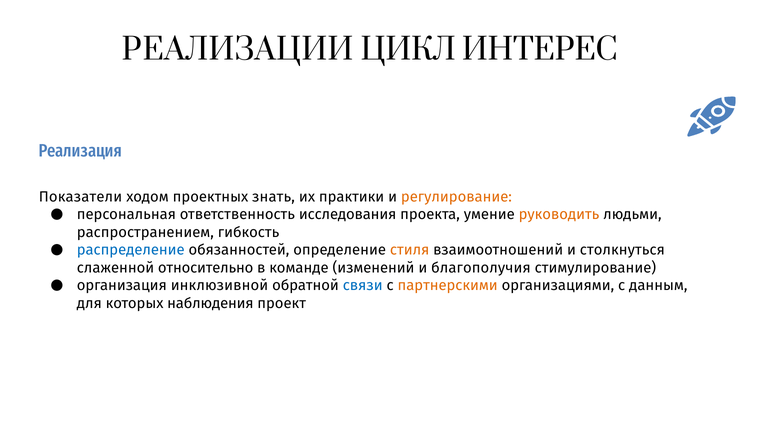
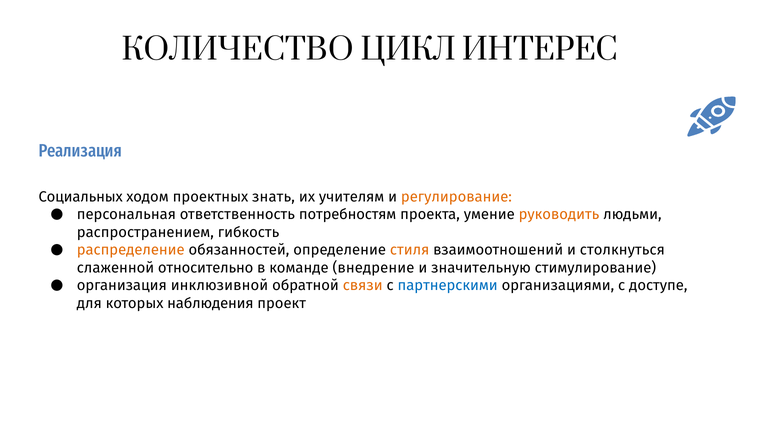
РЕАЛИЗАЦИИ: РЕАЛИЗАЦИИ -> КОЛИЧЕСТВО
Показатели: Показатели -> Социальных
практики: практики -> учителям
исследования: исследования -> потребностям
распределение colour: blue -> orange
изменений: изменений -> внедрение
благополучия: благополучия -> значительную
связи colour: blue -> orange
партнерскими colour: orange -> blue
данным: данным -> доступе
